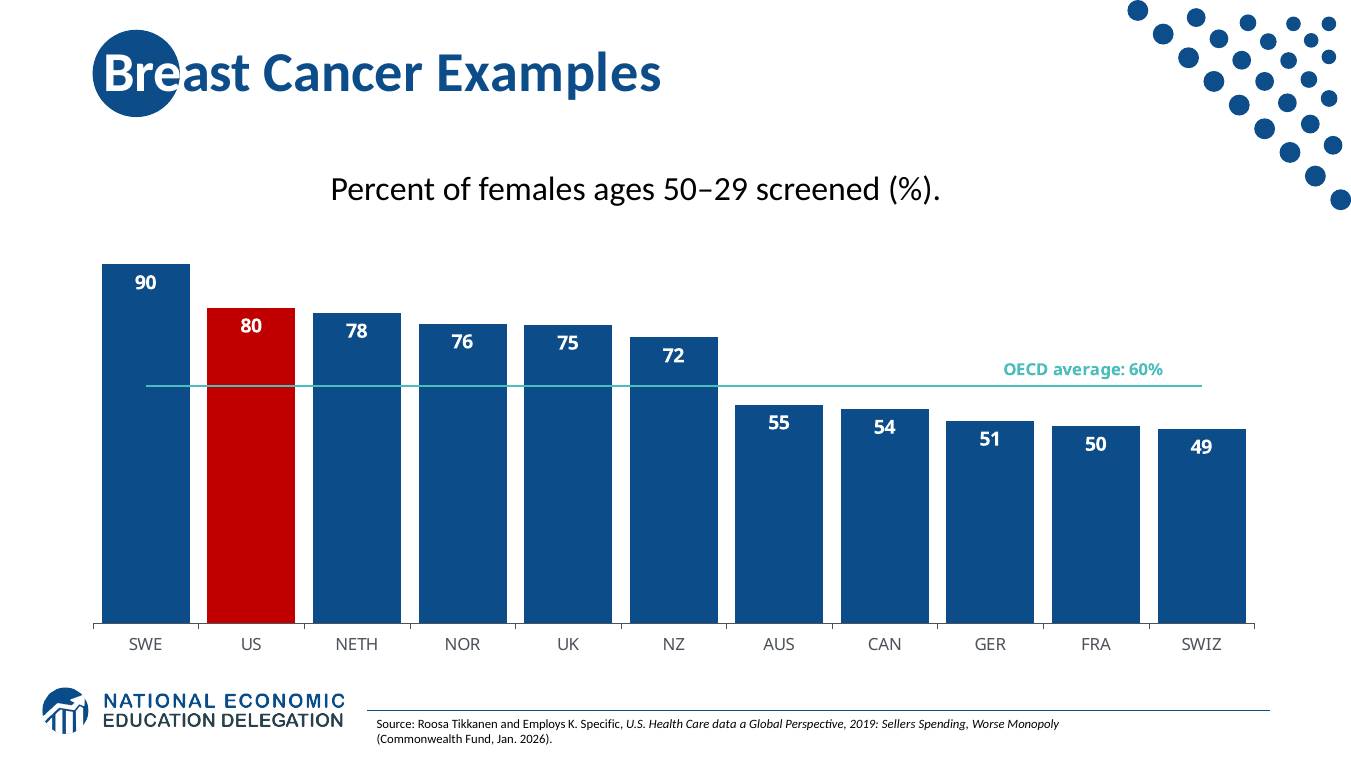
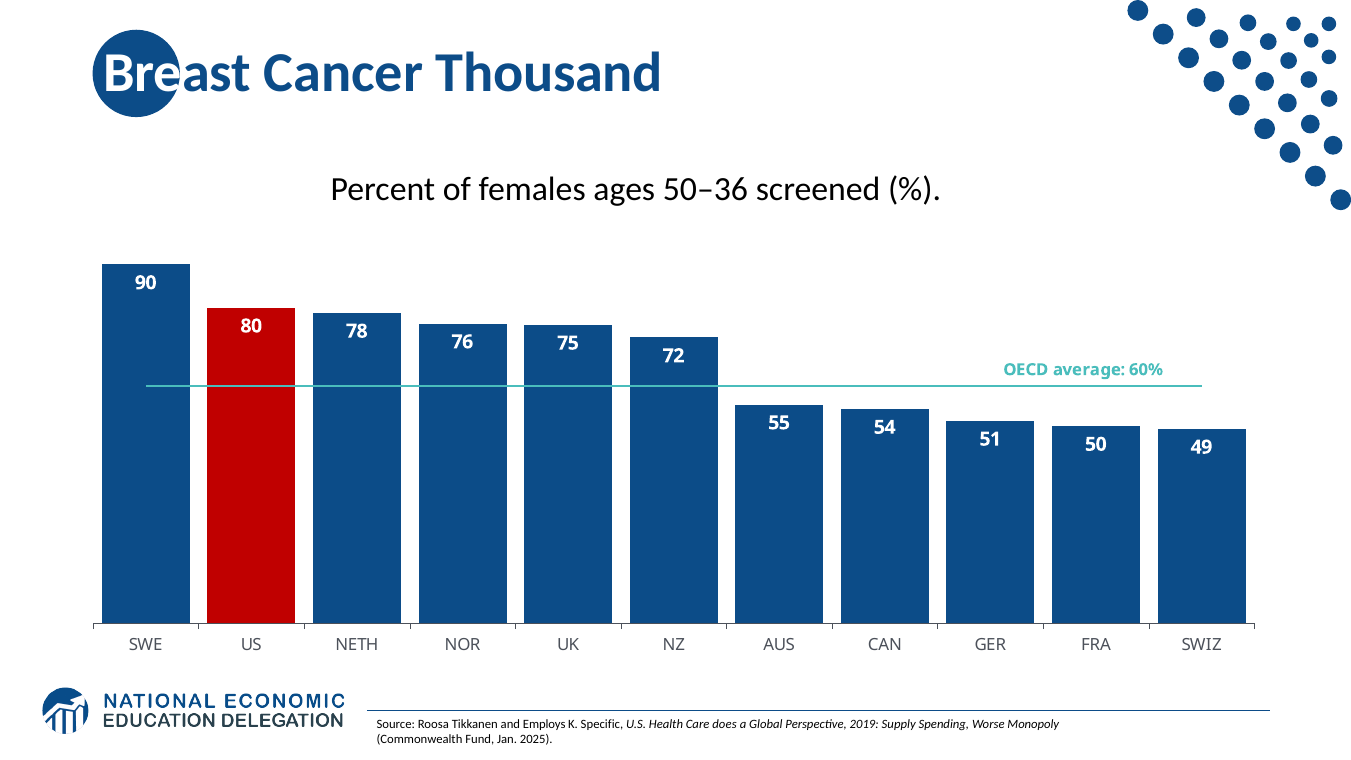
Examples: Examples -> Thousand
50–29: 50–29 -> 50–36
data: data -> does
Sellers: Sellers -> Supply
2026: 2026 -> 2025
